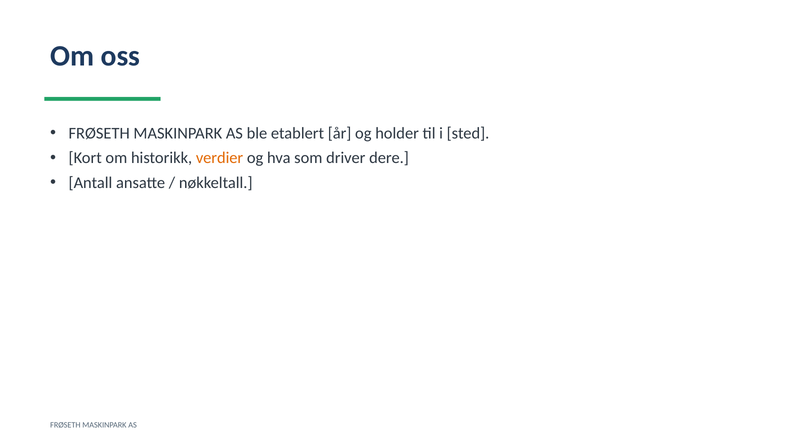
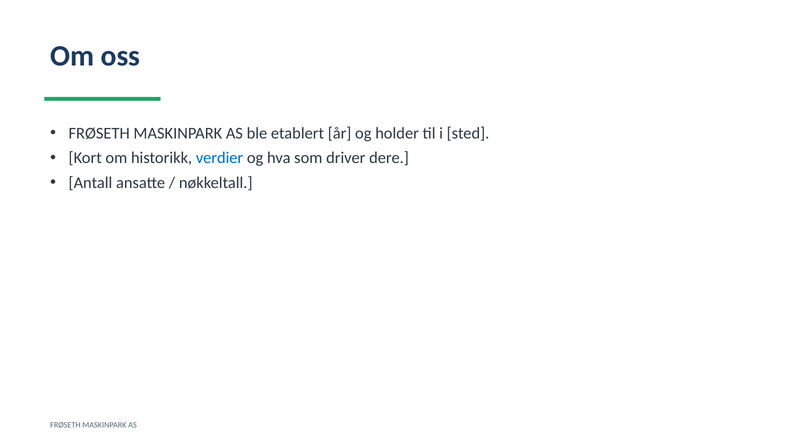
verdier colour: orange -> blue
